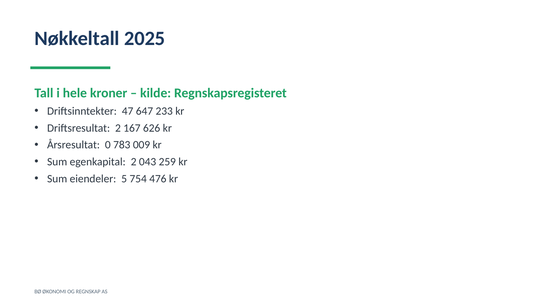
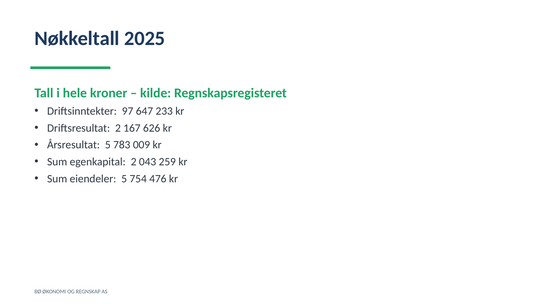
47: 47 -> 97
Årsresultat 0: 0 -> 5
